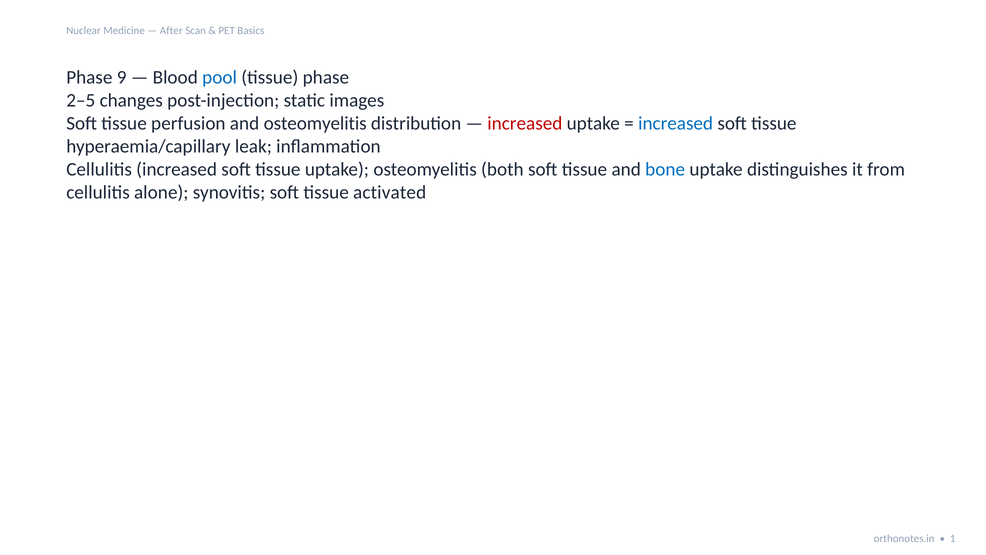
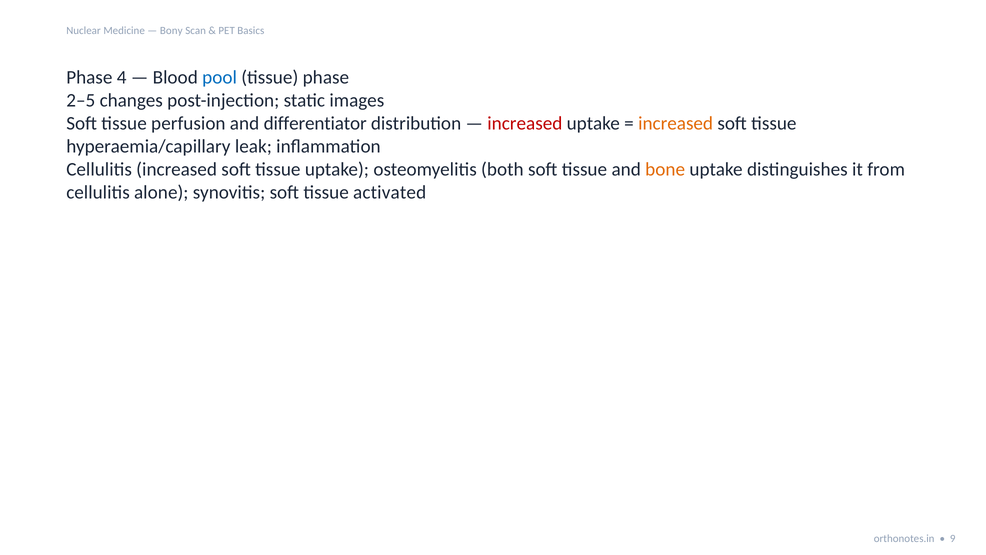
After: After -> Bony
9: 9 -> 4
and osteomyelitis: osteomyelitis -> differentiator
increased at (676, 123) colour: blue -> orange
bone colour: blue -> orange
1: 1 -> 9
